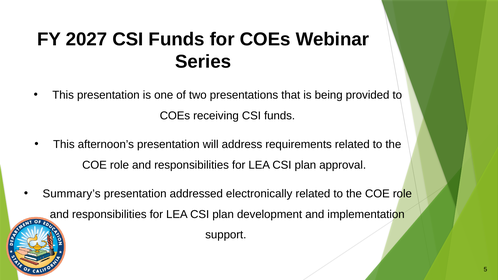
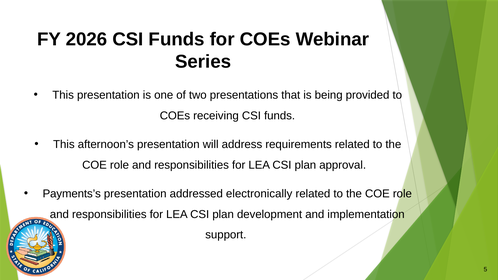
2027: 2027 -> 2026
Summary’s: Summary’s -> Payments’s
